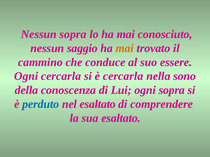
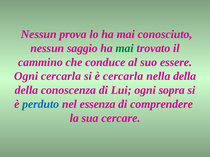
Nessun sopra: sopra -> prova
mai at (125, 48) colour: orange -> green
nella sono: sono -> della
nel esaltato: esaltato -> essenza
sua esaltato: esaltato -> cercare
